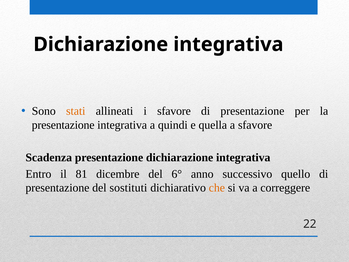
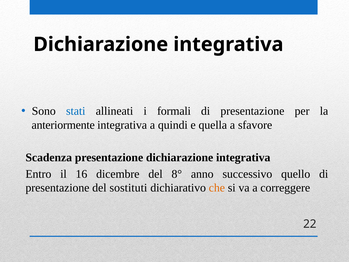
stati colour: orange -> blue
i sfavore: sfavore -> formali
presentazione at (63, 125): presentazione -> anteriormente
81: 81 -> 16
6°: 6° -> 8°
